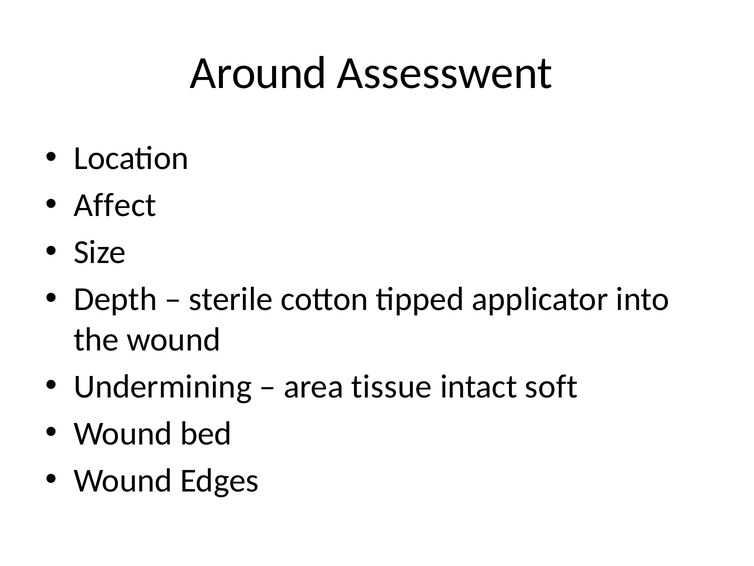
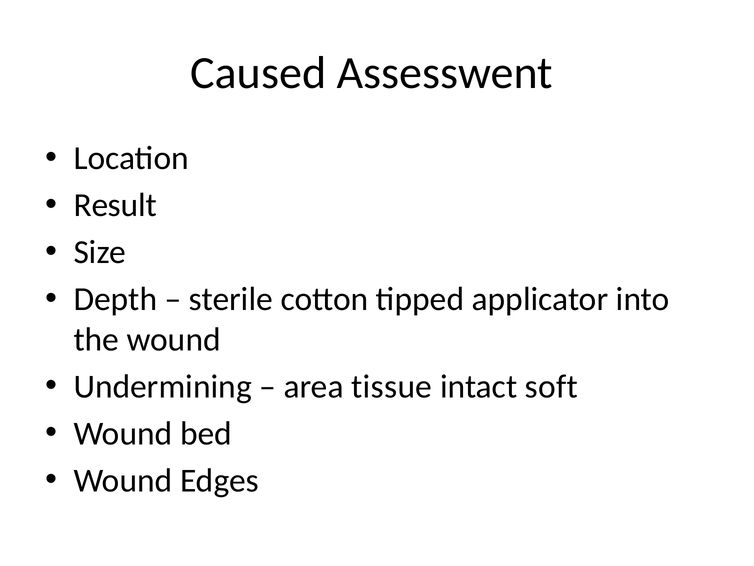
Around: Around -> Caused
Affect: Affect -> Result
